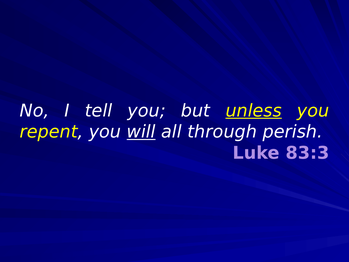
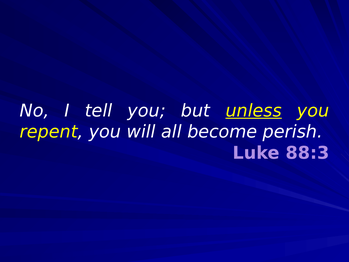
will underline: present -> none
through: through -> become
83:3: 83:3 -> 88:3
